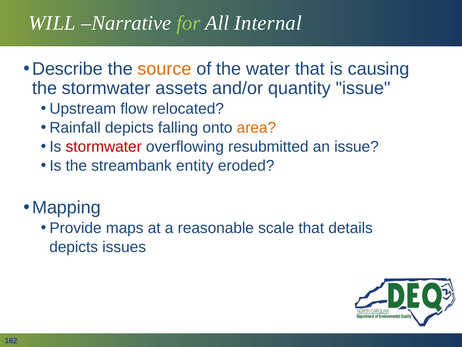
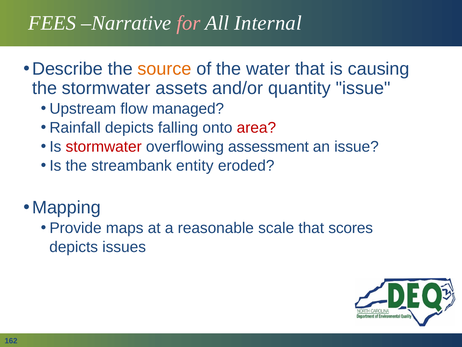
WILL: WILL -> FEES
for colour: light green -> pink
relocated: relocated -> managed
area colour: orange -> red
resubmitted: resubmitted -> assessment
details: details -> scores
